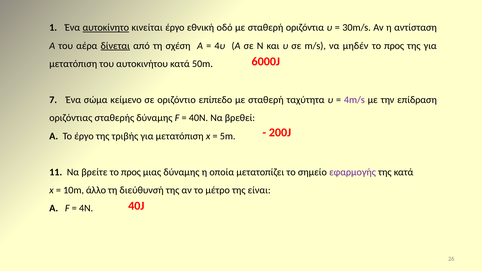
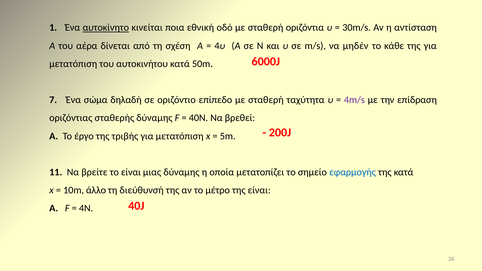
κινείται έργο: έργο -> ποια
δίνεται underline: present -> none
προς at (394, 46): προς -> κάθε
κείμενο: κείμενο -> δηλαδή
βρείτε το προς: προς -> είναι
εφαρμογής colour: purple -> blue
